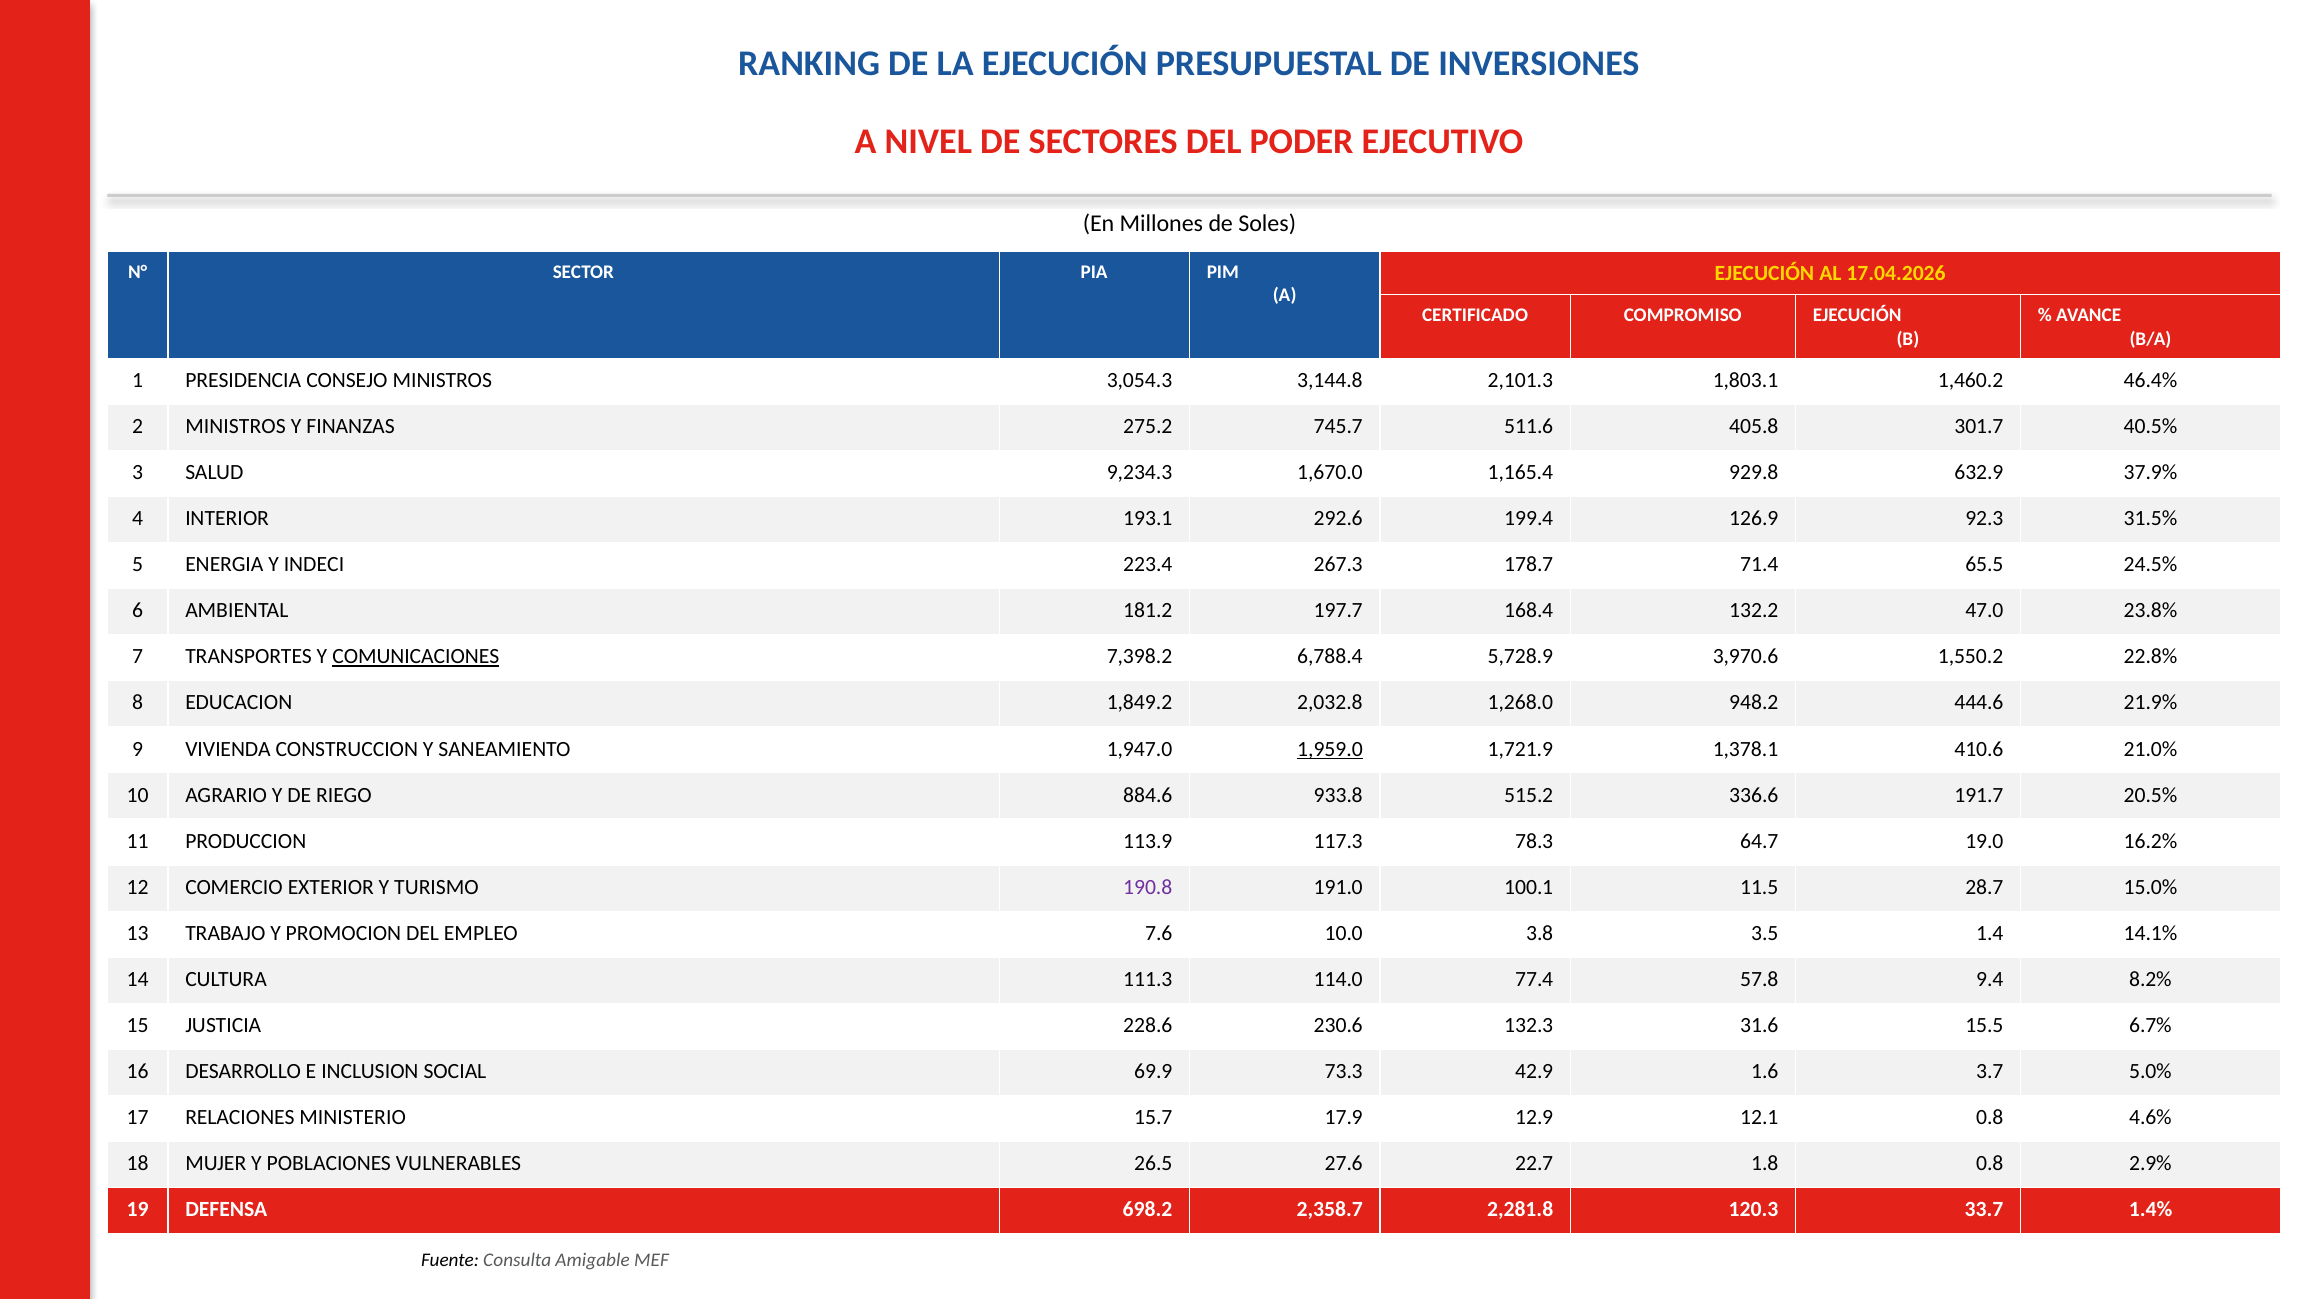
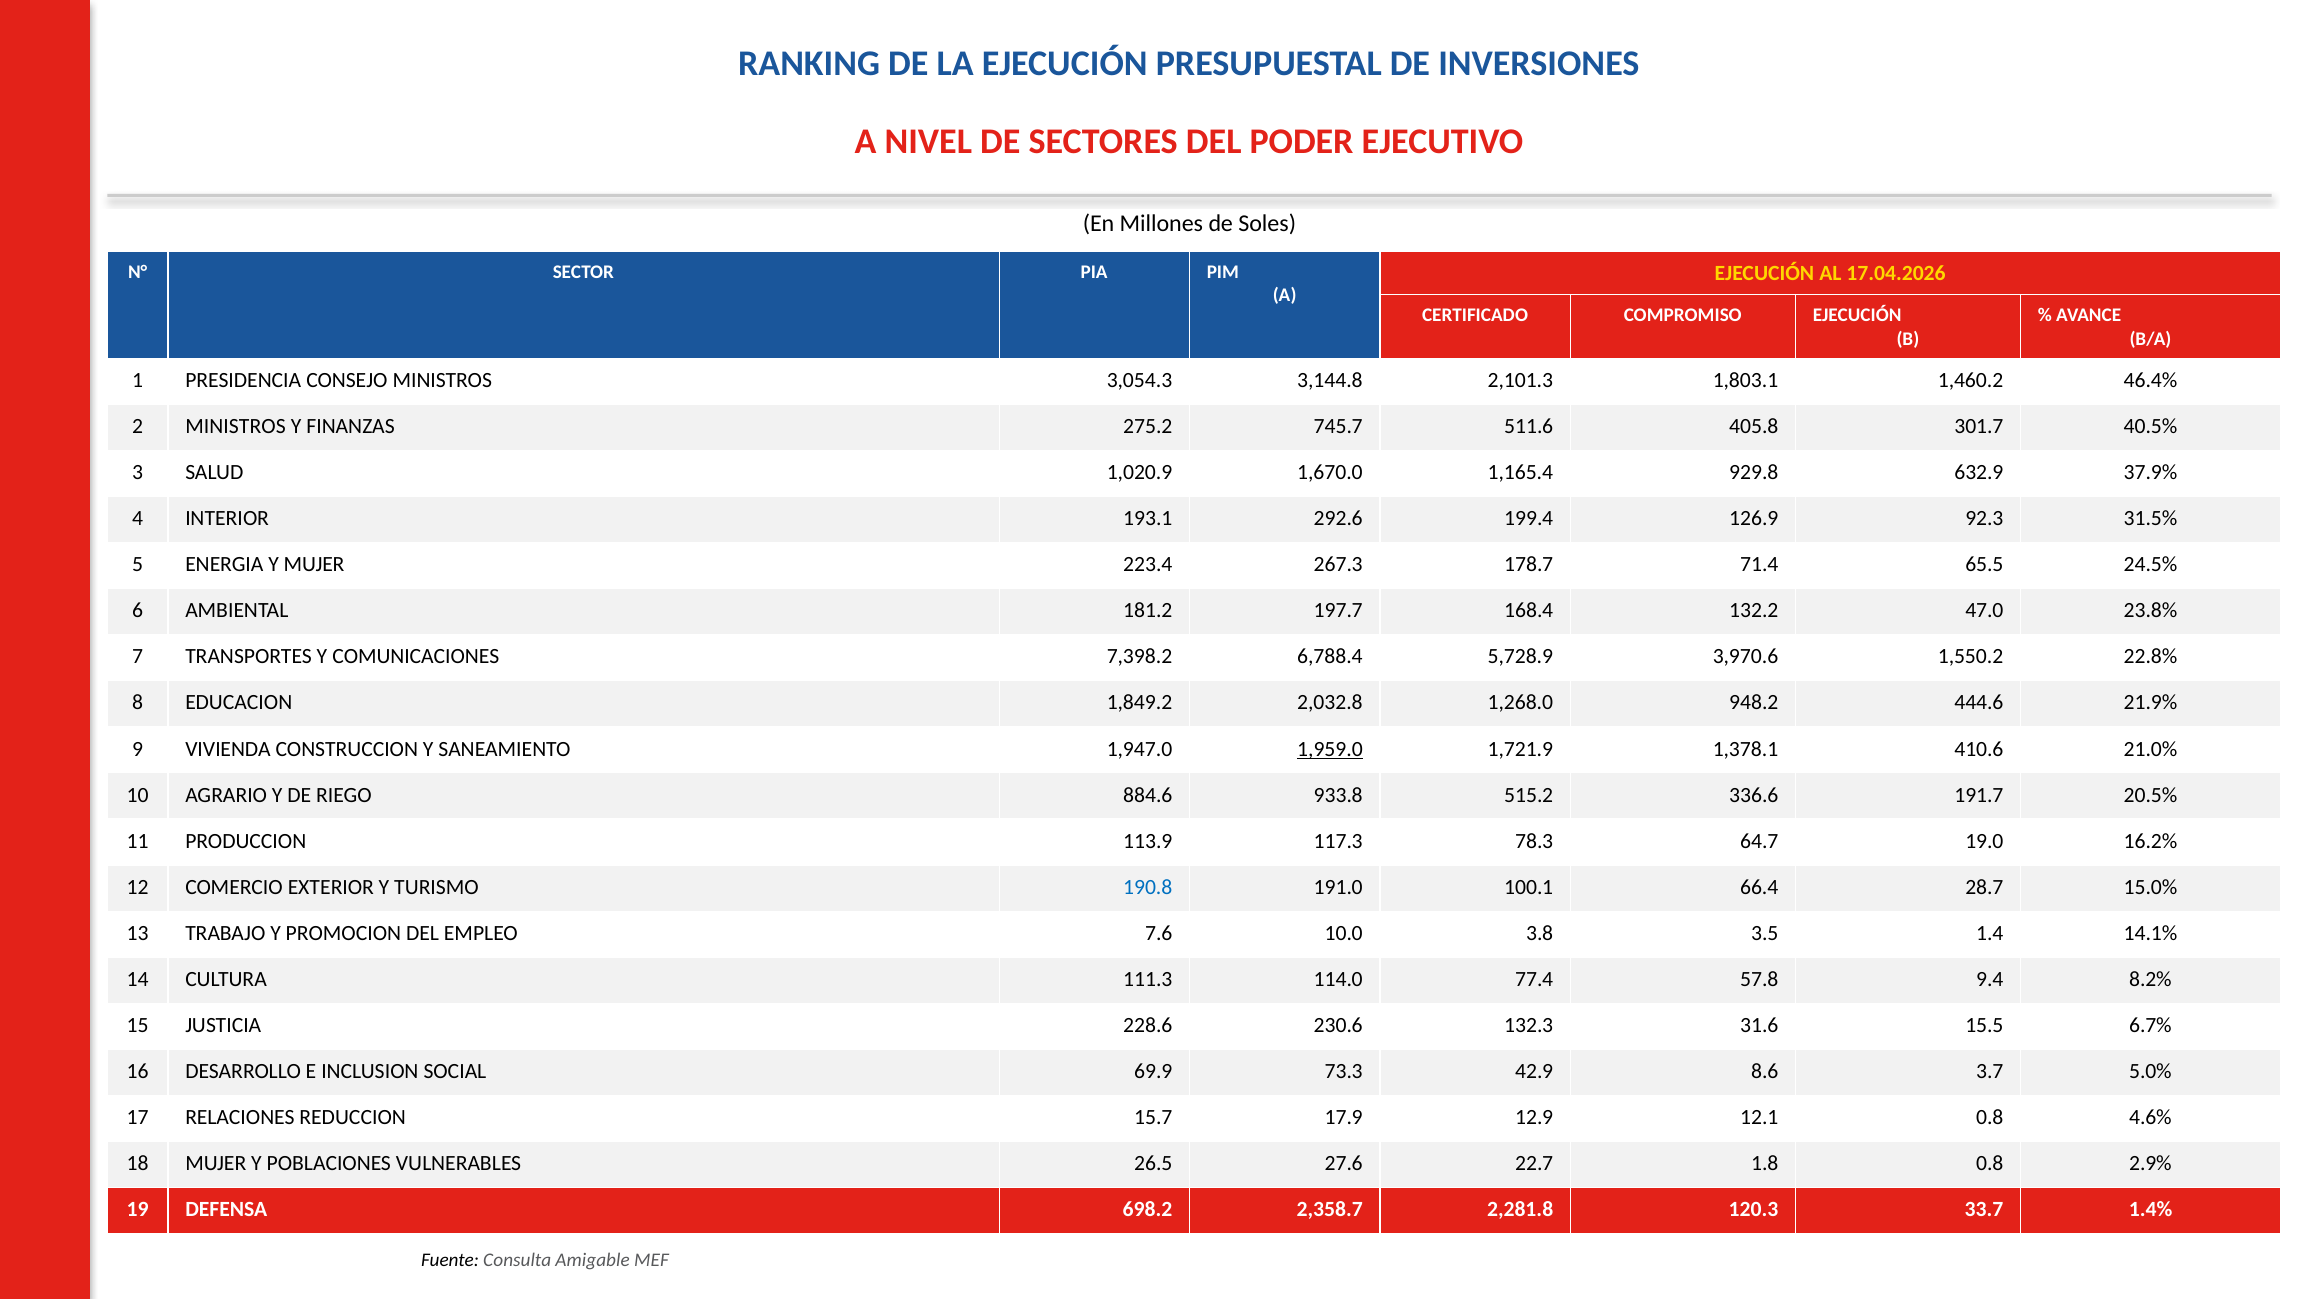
9,234.3: 9,234.3 -> 1,020.9
Y INDECI: INDECI -> MUJER
COMUNICACIONES underline: present -> none
190.8 colour: purple -> blue
11.5: 11.5 -> 66.4
1.6: 1.6 -> 8.6
MINISTERIO: MINISTERIO -> REDUCCION
